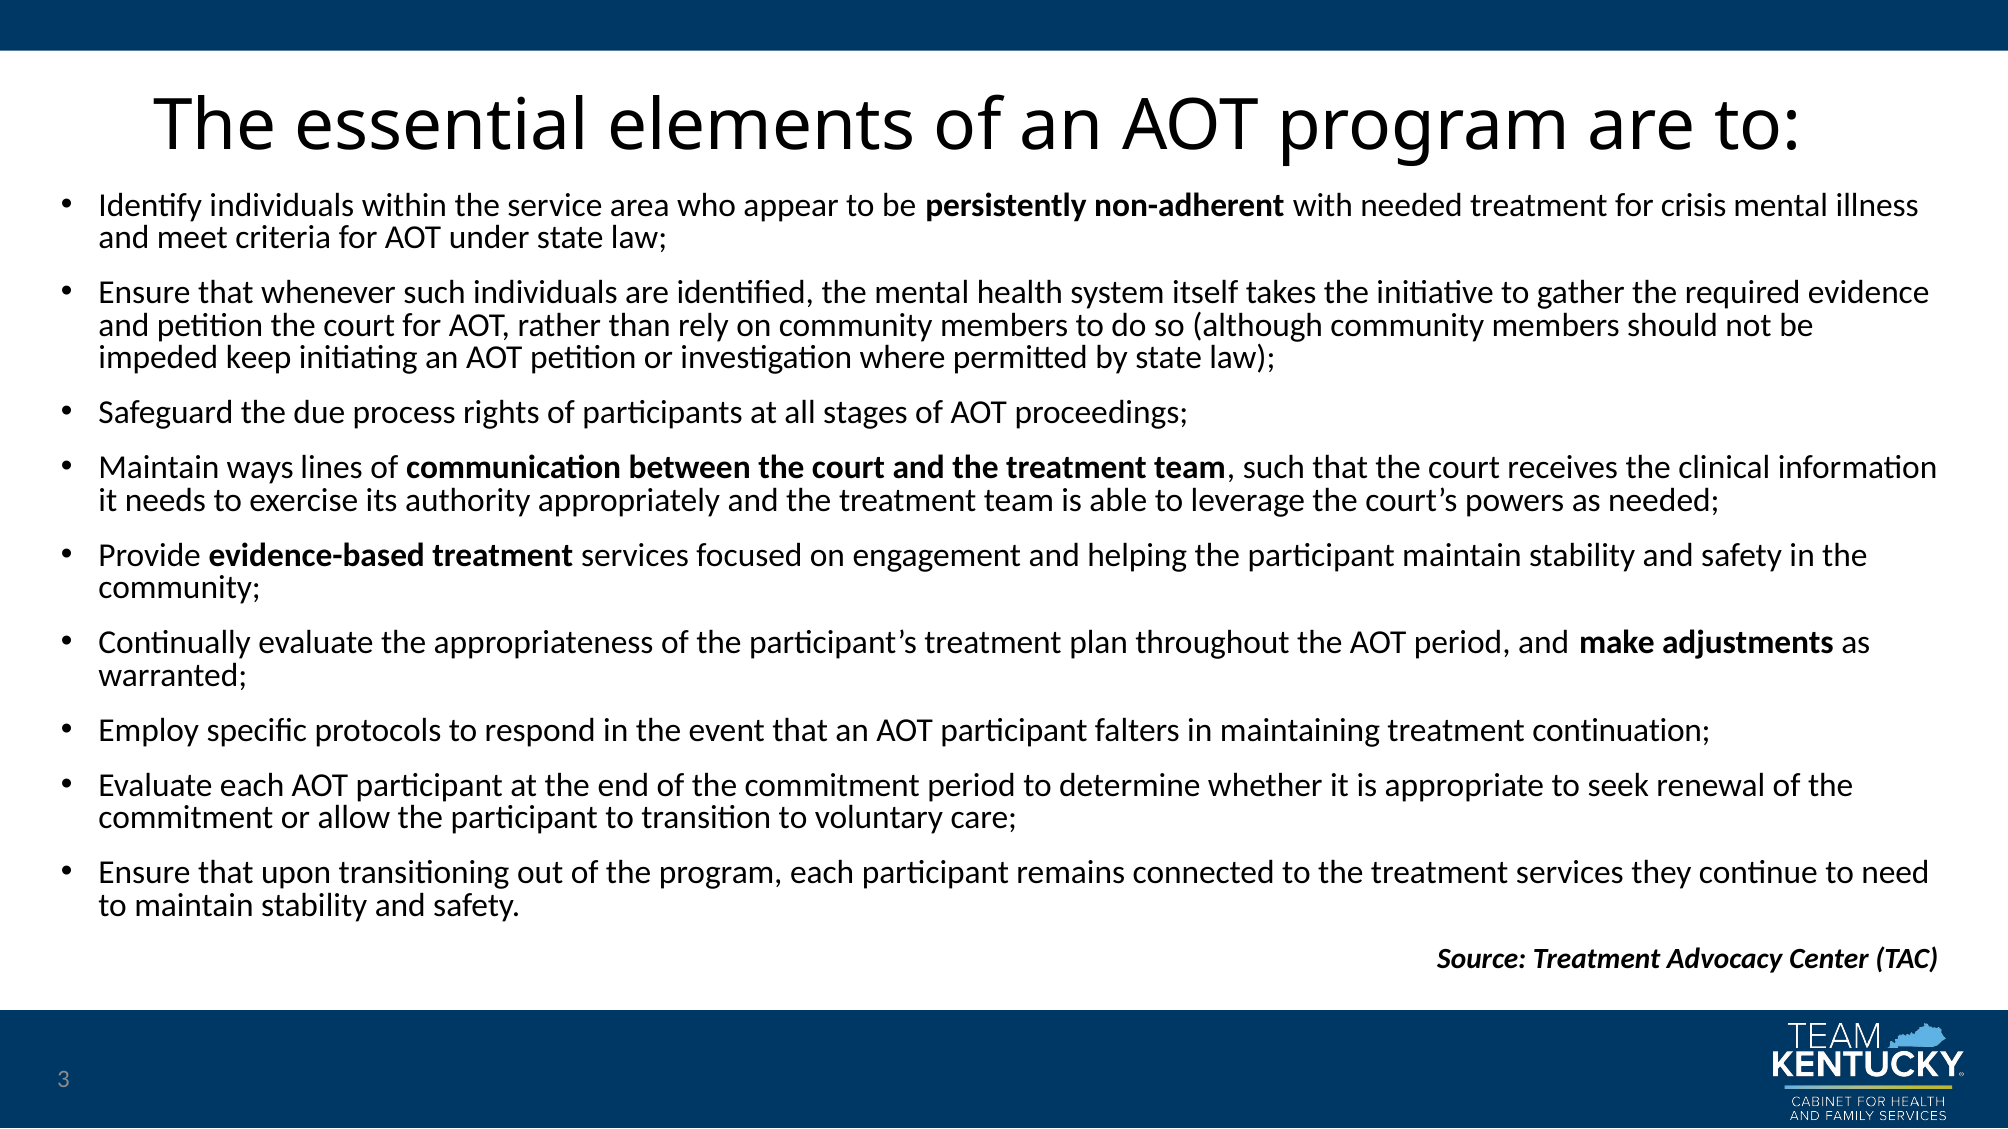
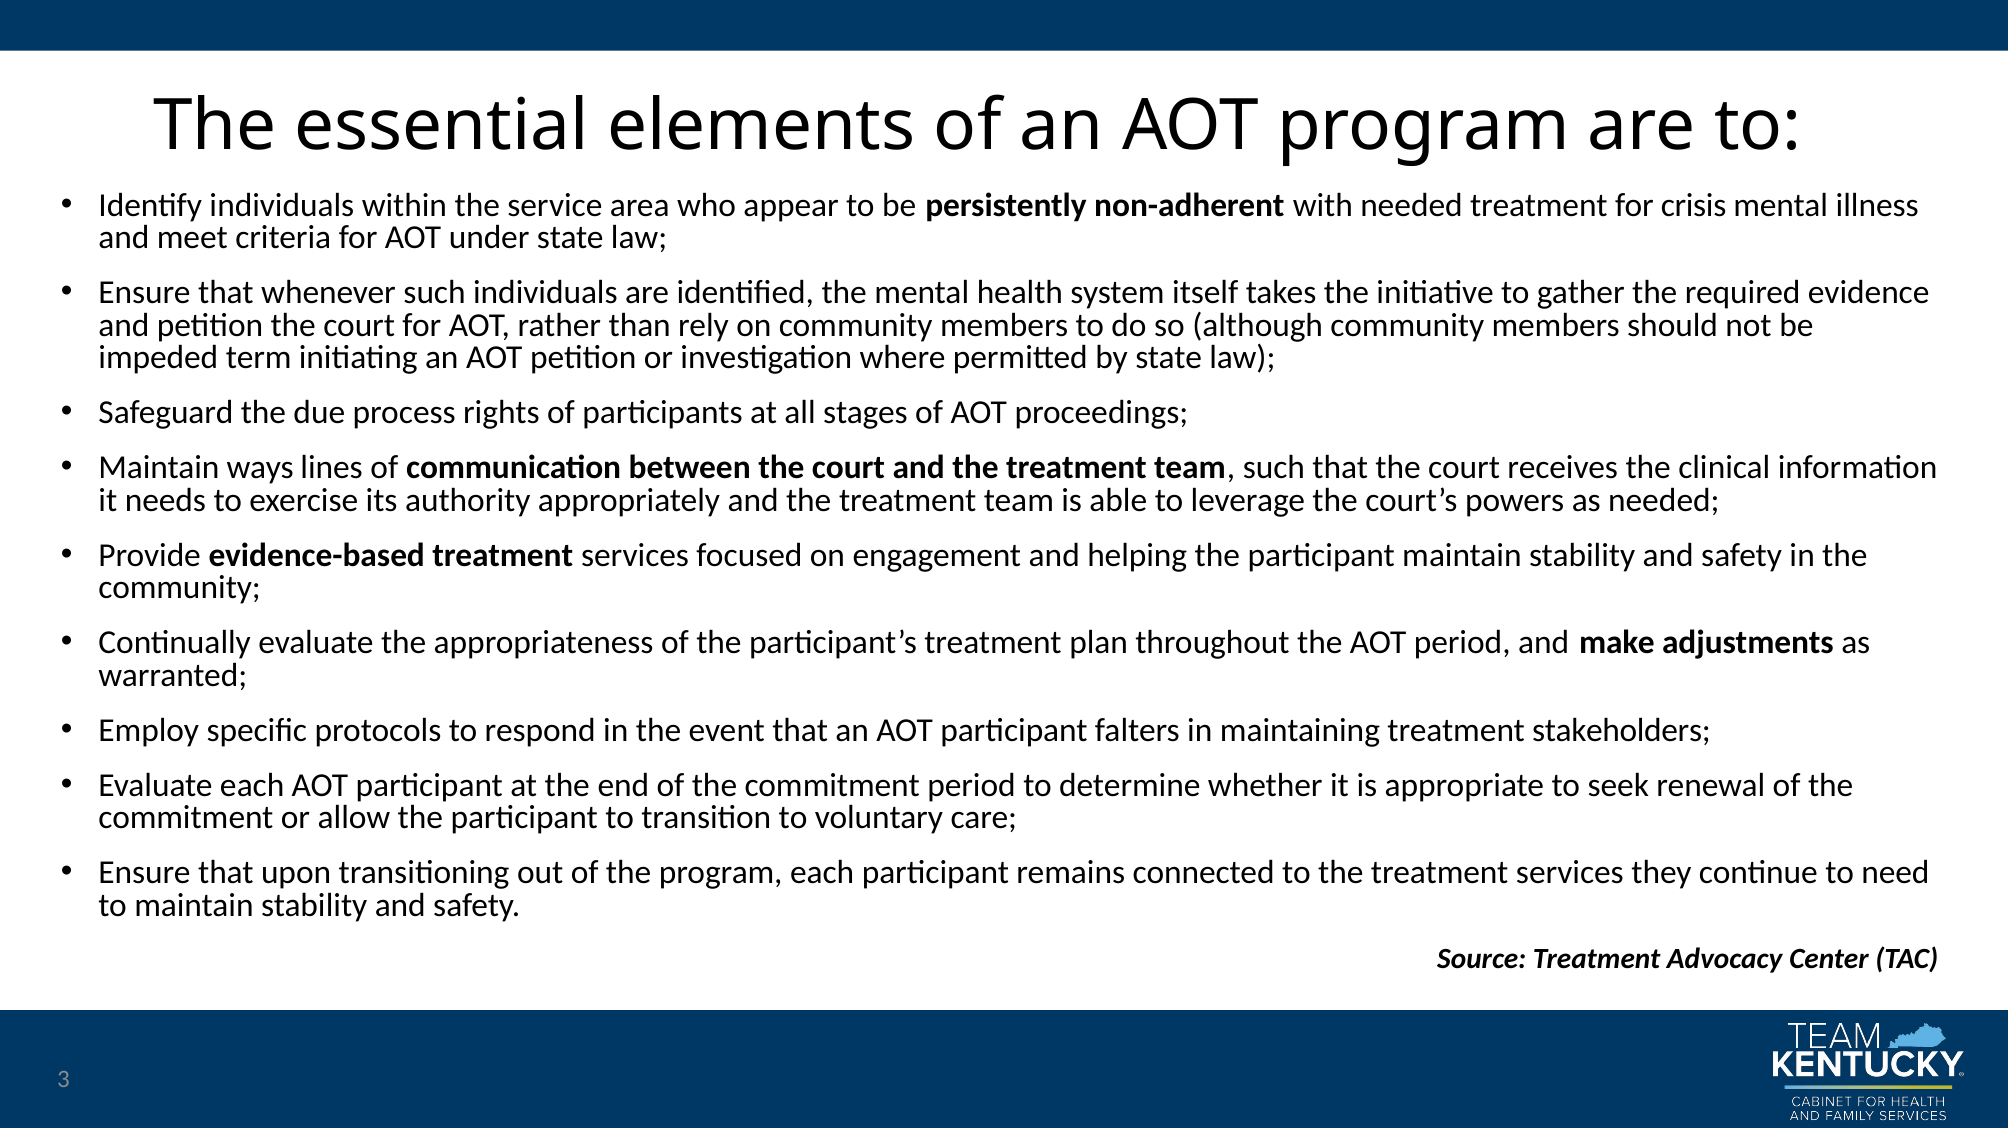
keep: keep -> term
continuation: continuation -> stakeholders
